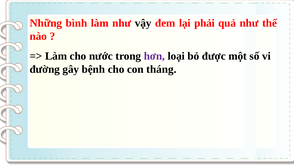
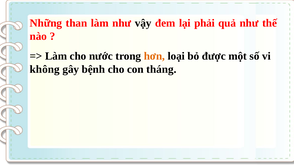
bình: bình -> than
hơn colour: purple -> orange
đường: đường -> không
